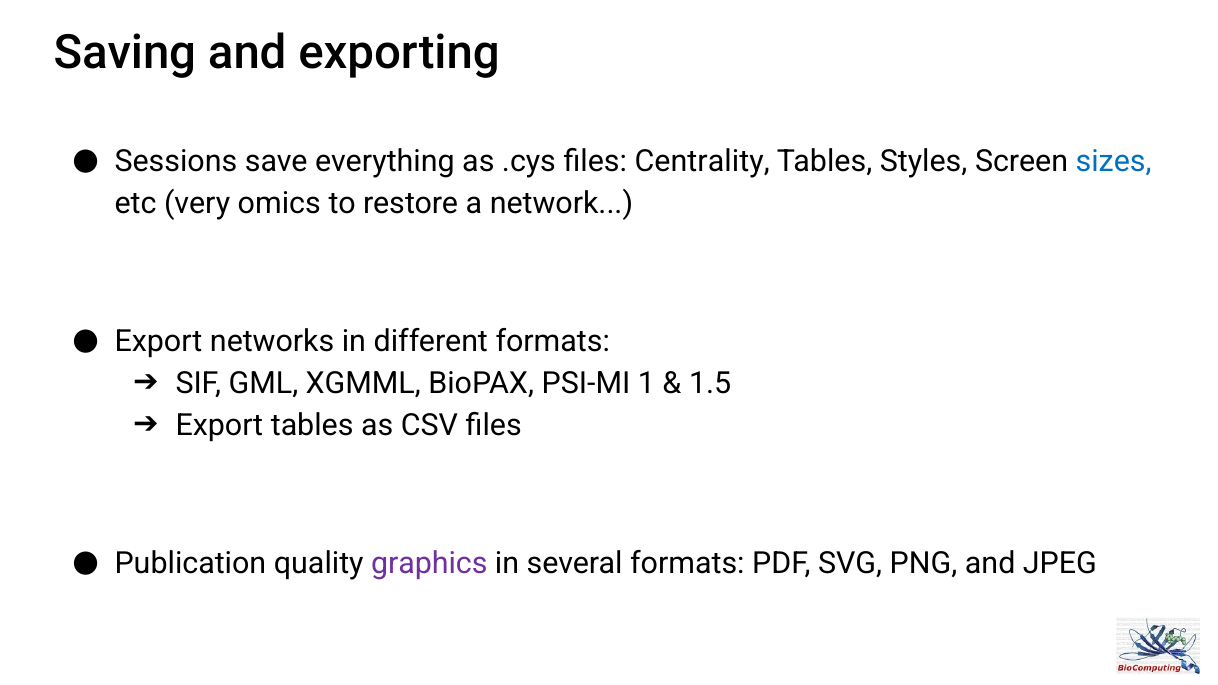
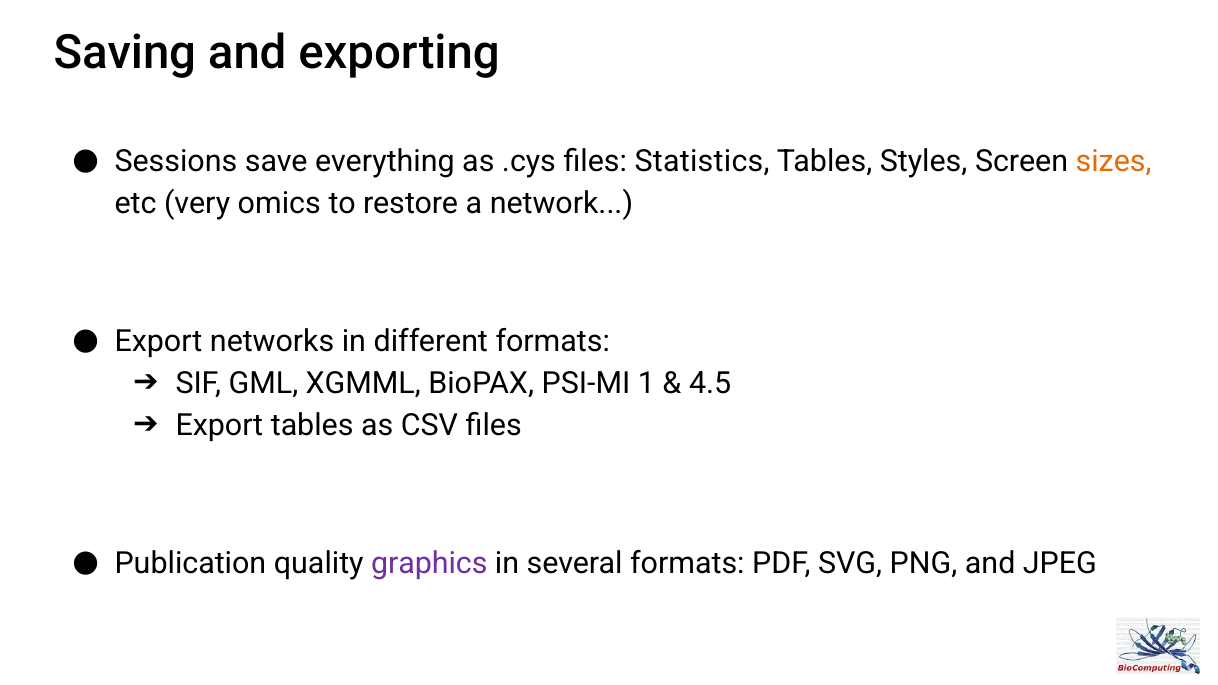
Centrality: Centrality -> Statistics
sizes colour: blue -> orange
1.5: 1.5 -> 4.5
